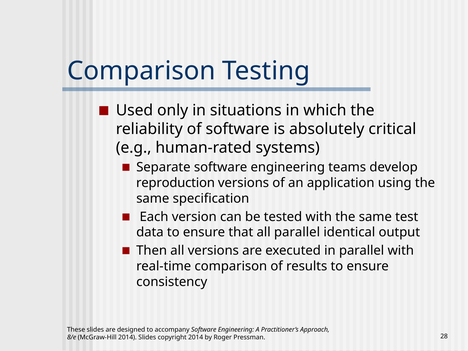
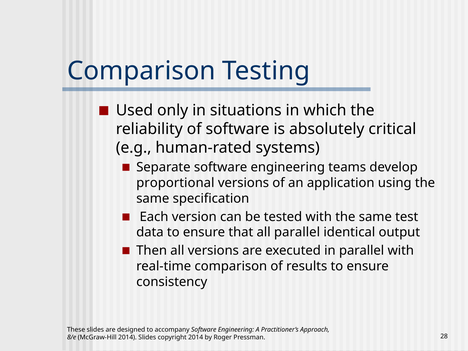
reproduction: reproduction -> proportional
